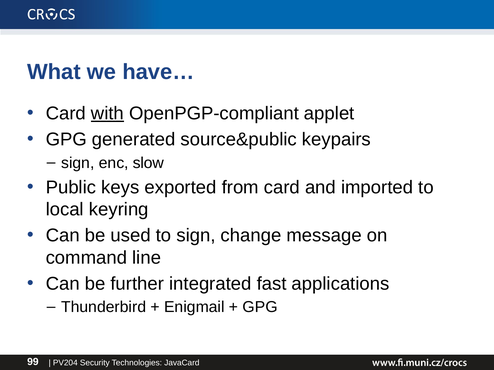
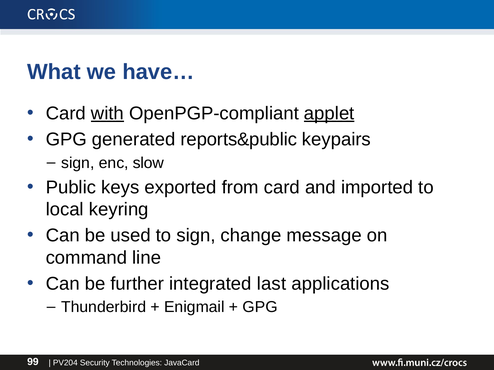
applet underline: none -> present
source&public: source&public -> reports&public
fast: fast -> last
